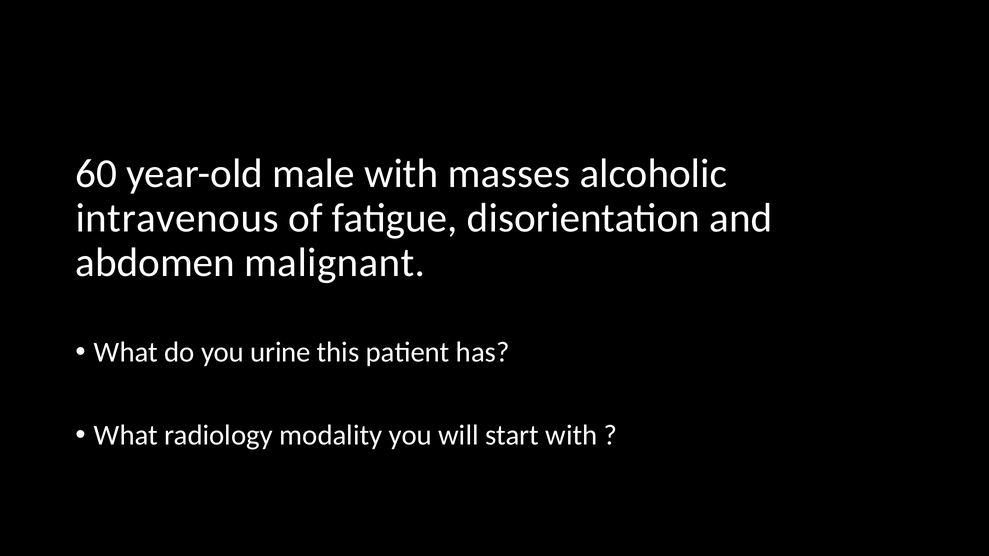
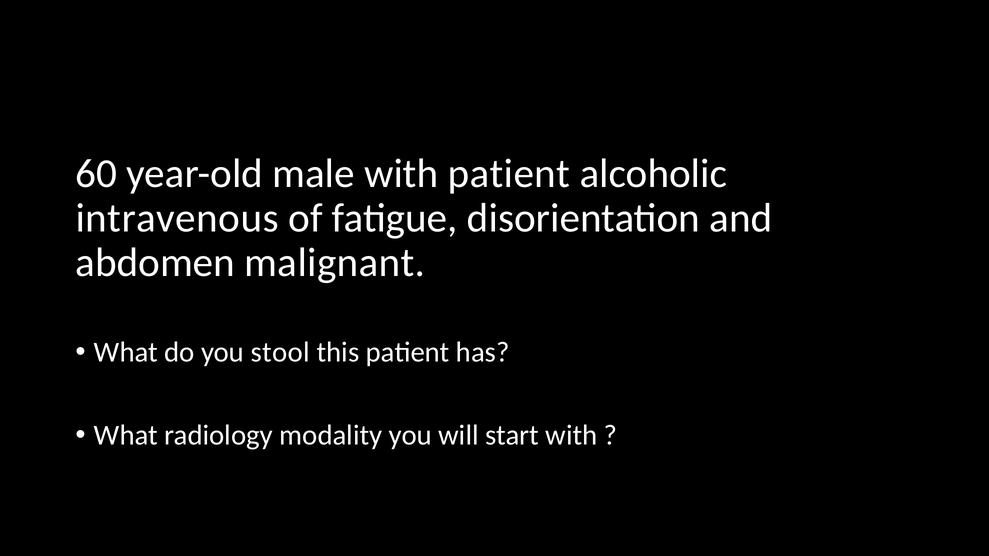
with masses: masses -> patient
urine: urine -> stool
